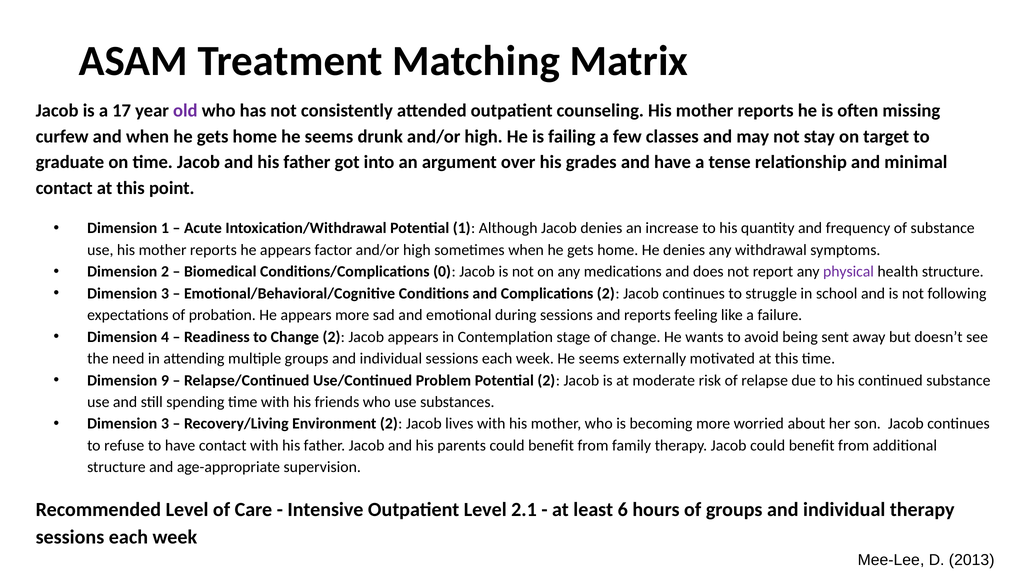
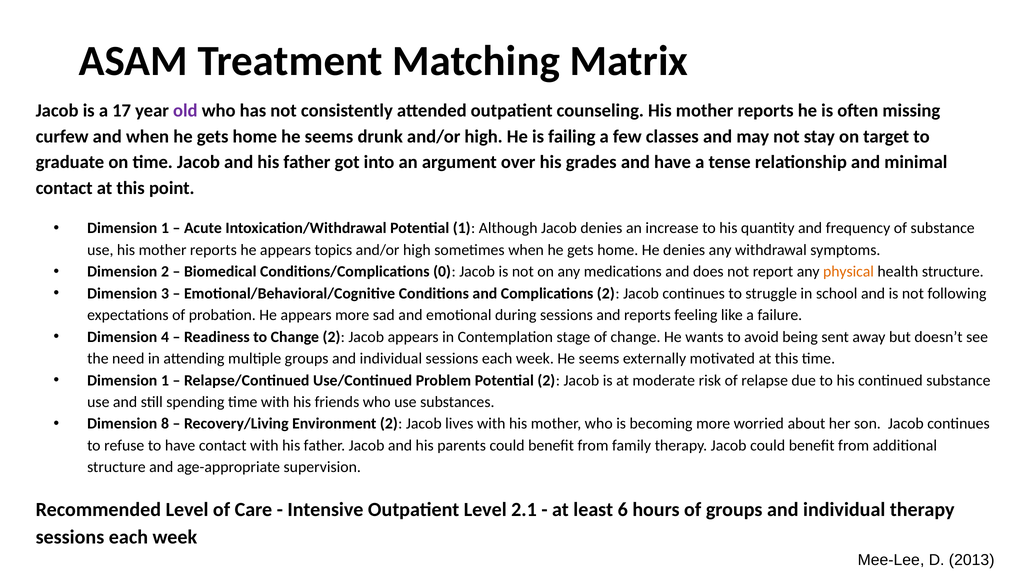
factor: factor -> topics
physical colour: purple -> orange
9 at (165, 380): 9 -> 1
3 at (165, 424): 3 -> 8
